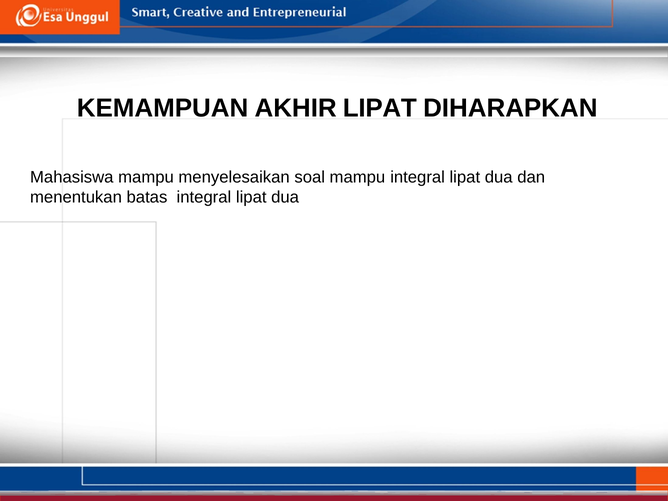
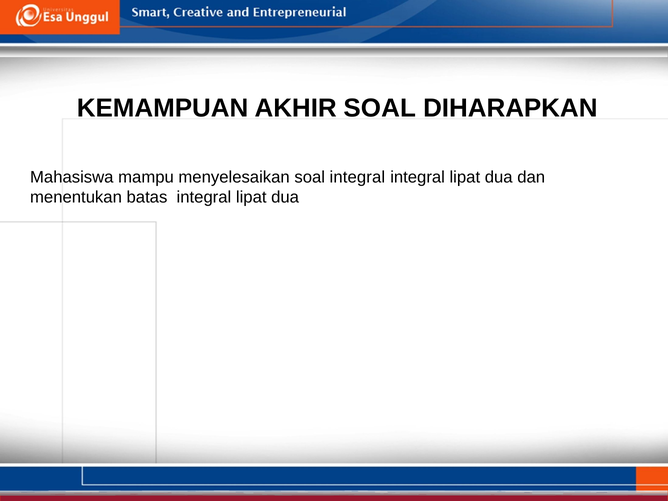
AKHIR LIPAT: LIPAT -> SOAL
soal mampu: mampu -> integral
